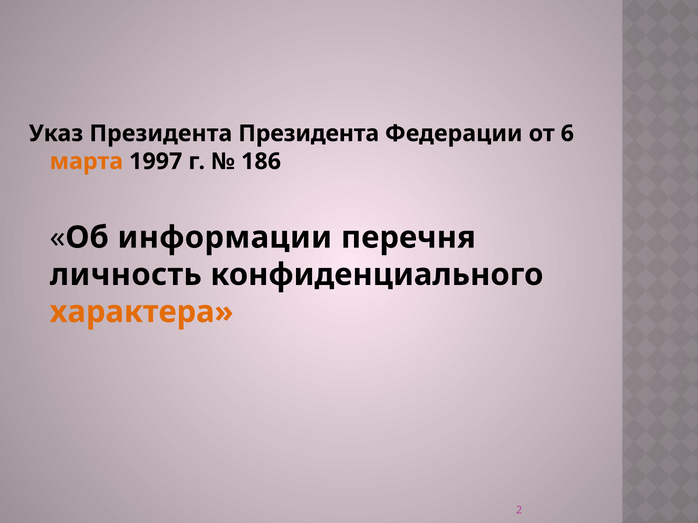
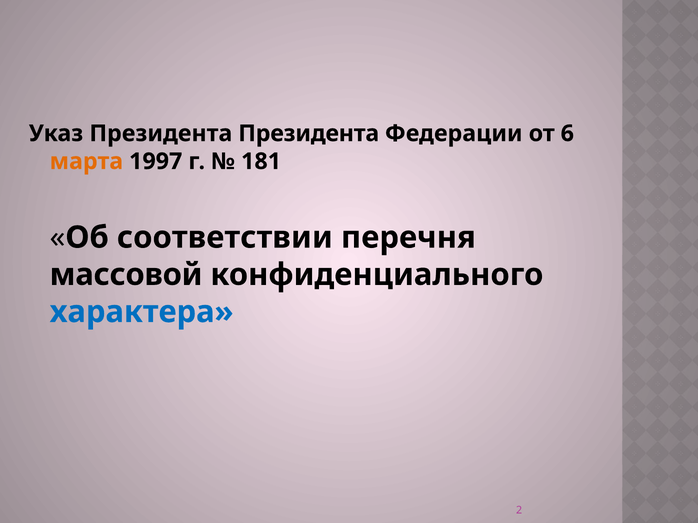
186: 186 -> 181
информации: информации -> соответствии
личность: личность -> массовой
характера colour: orange -> blue
